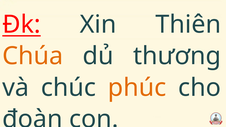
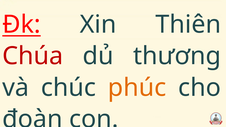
Chúa colour: orange -> red
